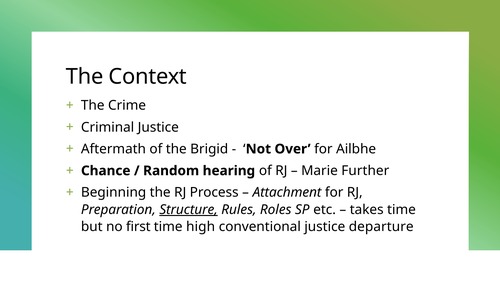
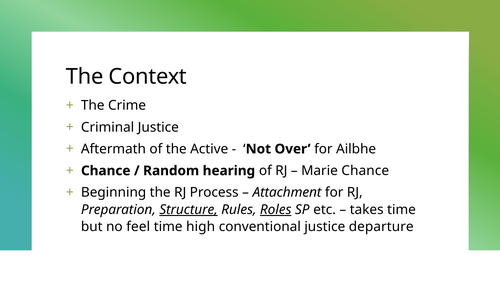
Brigid: Brigid -> Active
Marie Further: Further -> Chance
Roles underline: none -> present
first: first -> feel
